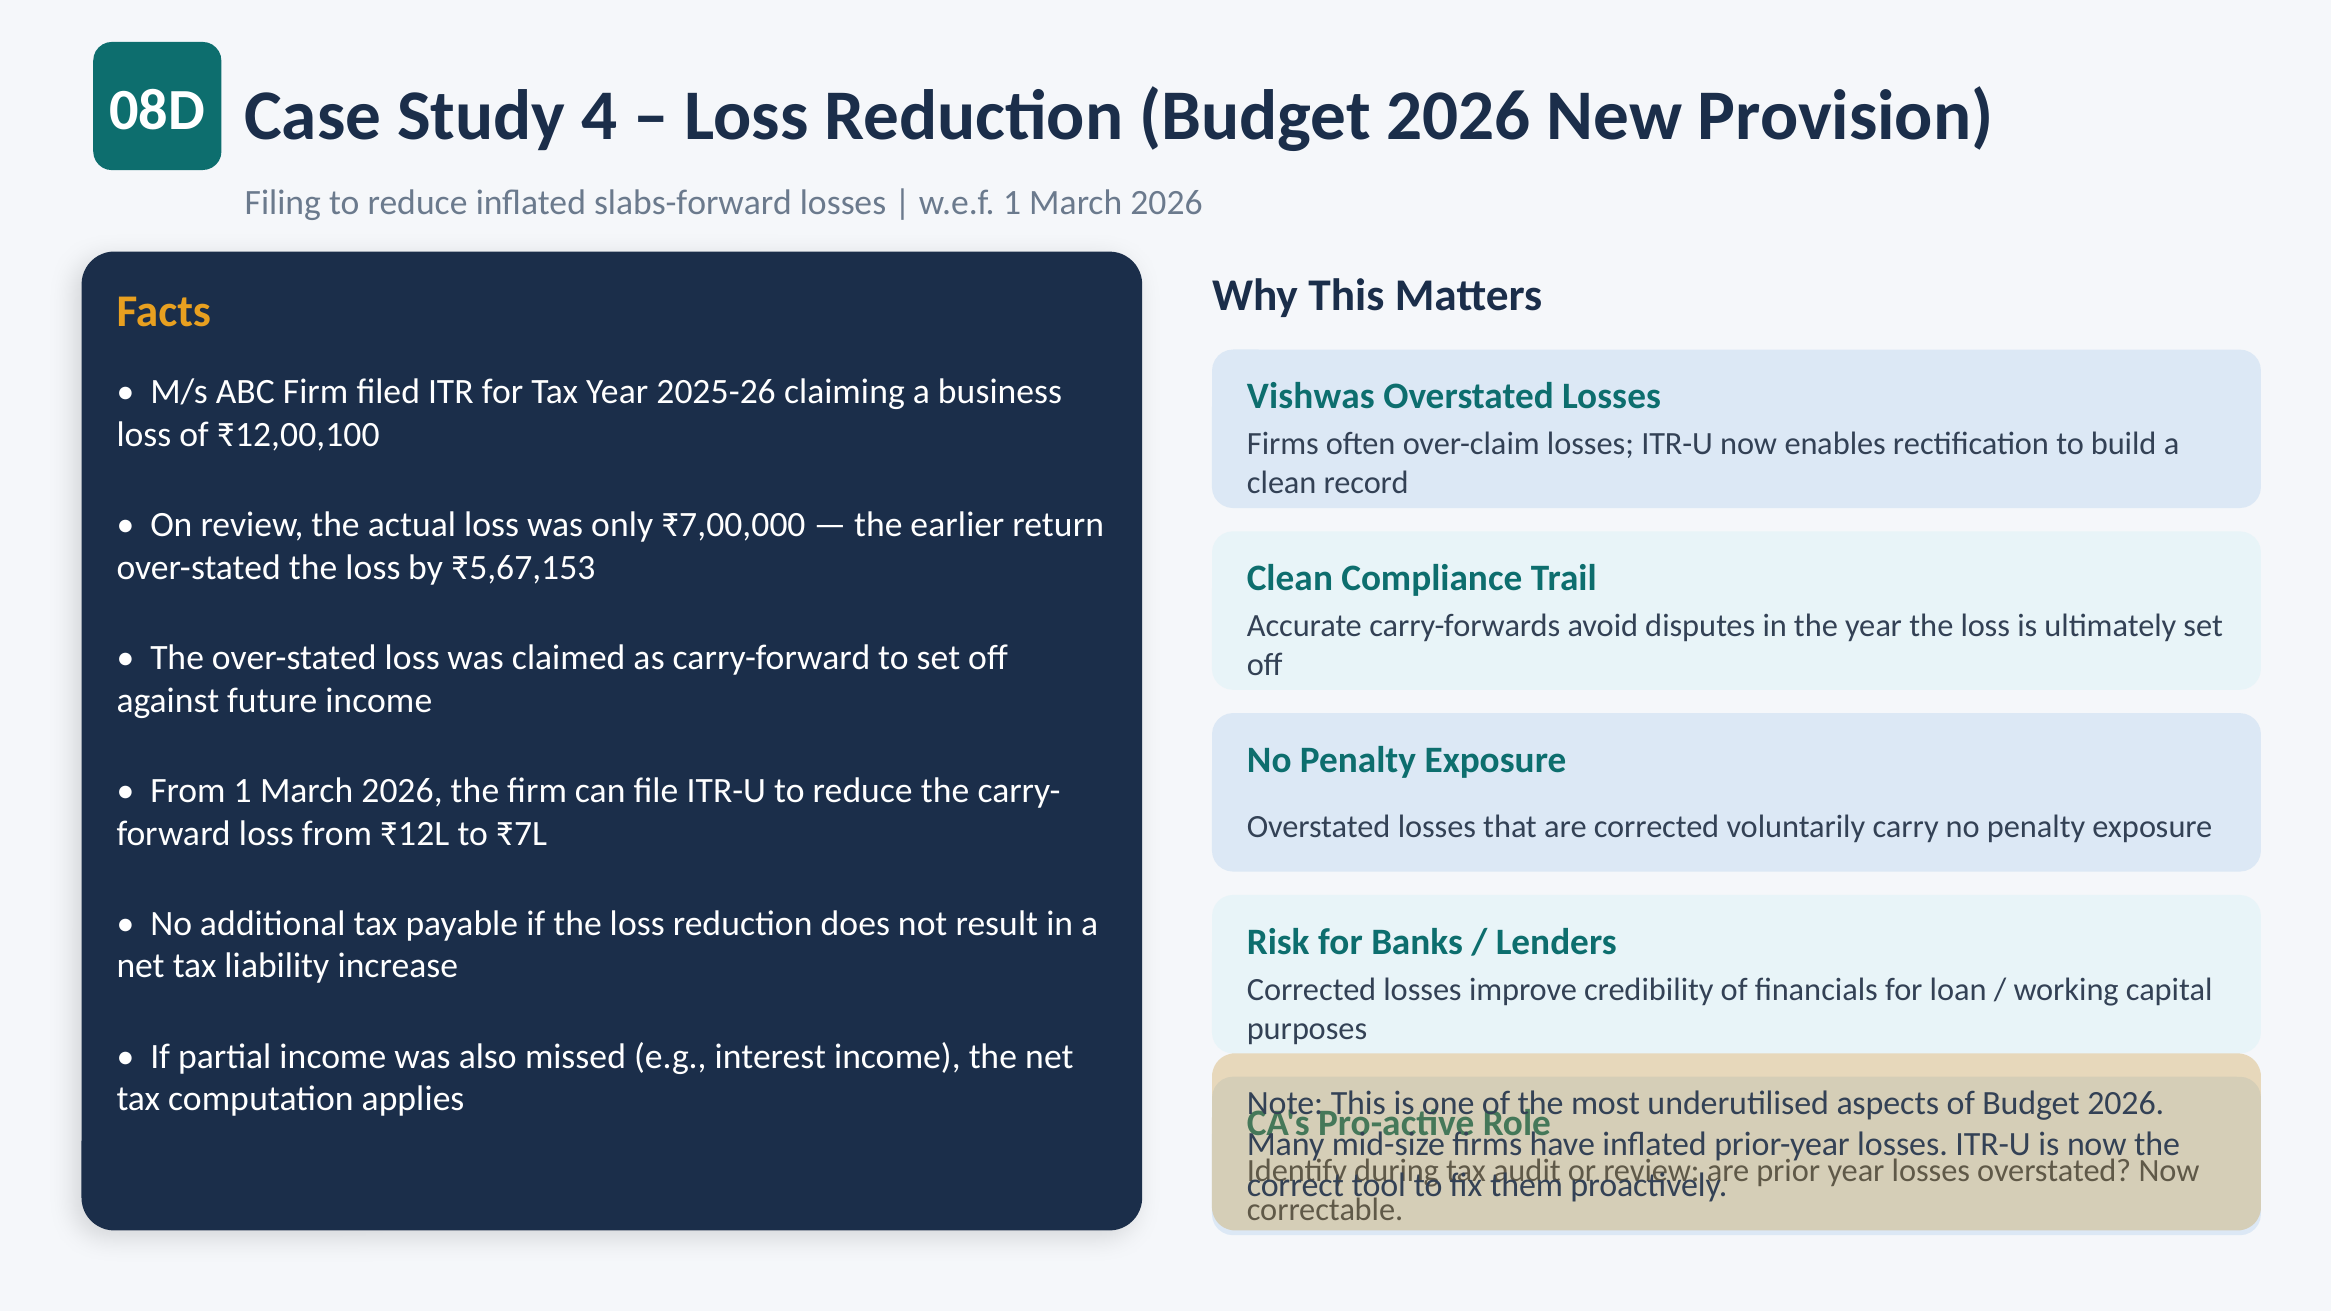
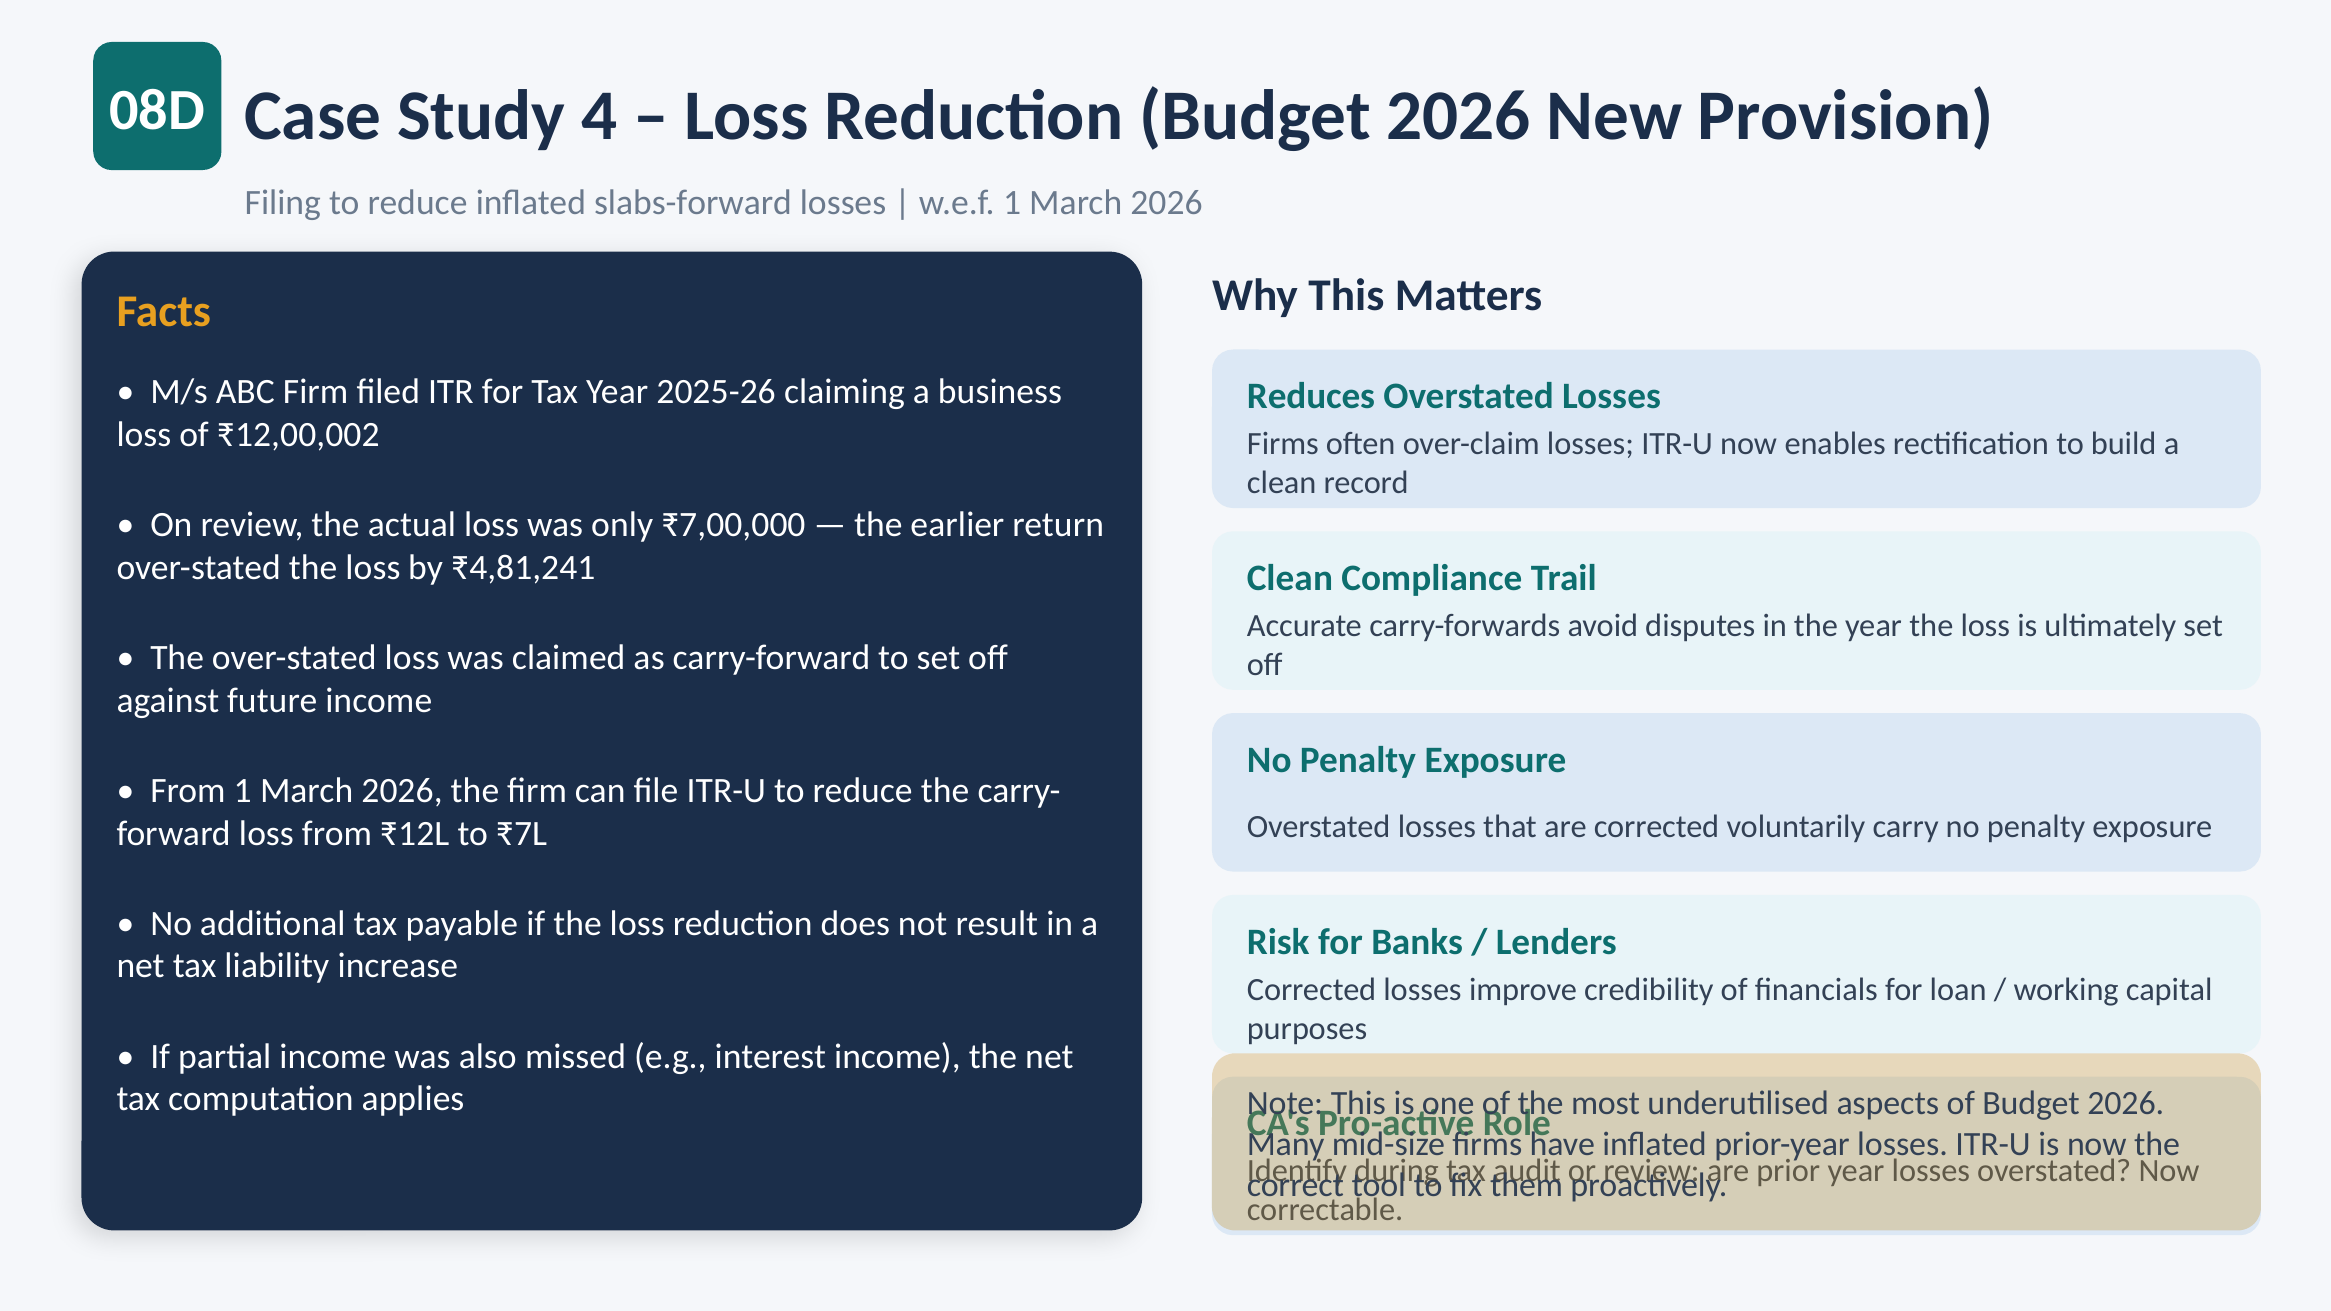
Vishwas: Vishwas -> Reduces
₹12,00,100: ₹12,00,100 -> ₹12,00,002
₹5,67,153: ₹5,67,153 -> ₹4,81,241
